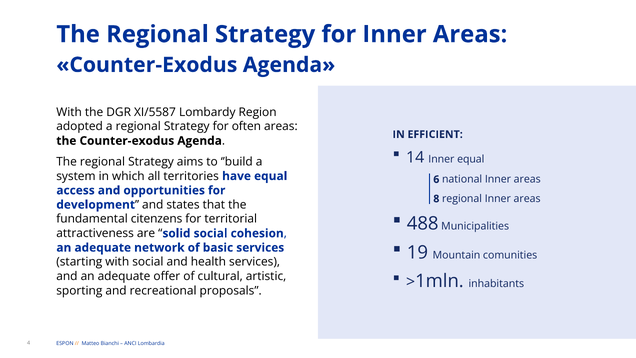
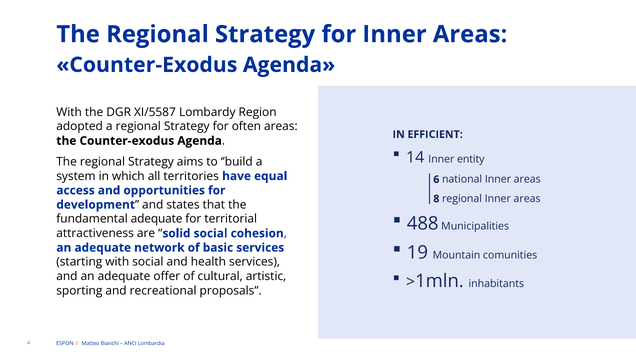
Inner equal: equal -> entity
fundamental citenzens: citenzens -> adequate
